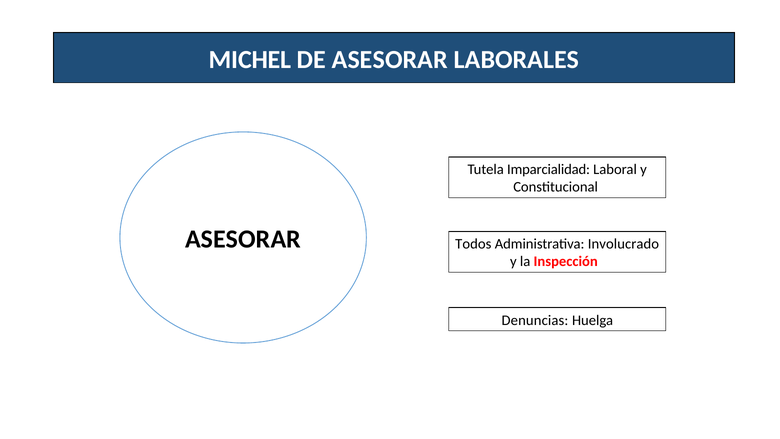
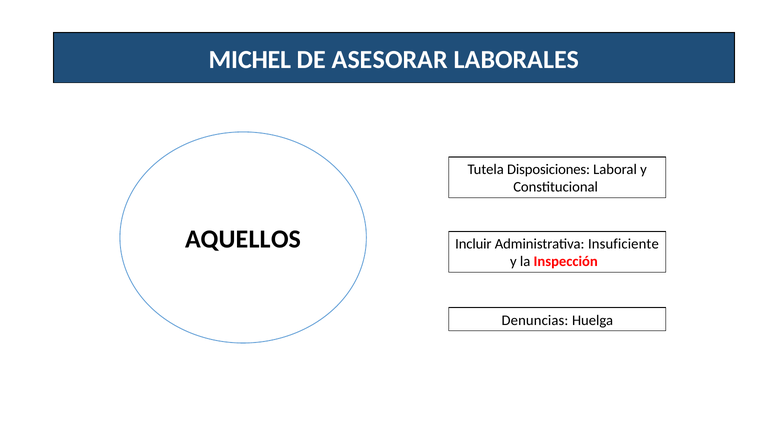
Imparcialidad: Imparcialidad -> Disposiciones
ASESORAR at (243, 239): ASESORAR -> AQUELLOS
Todos: Todos -> Incluir
Involucrado: Involucrado -> Insuficiente
